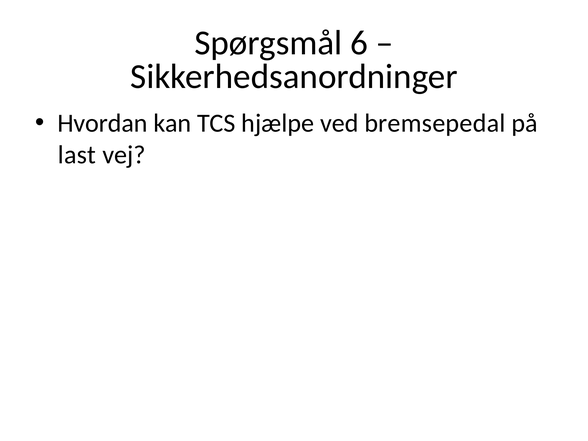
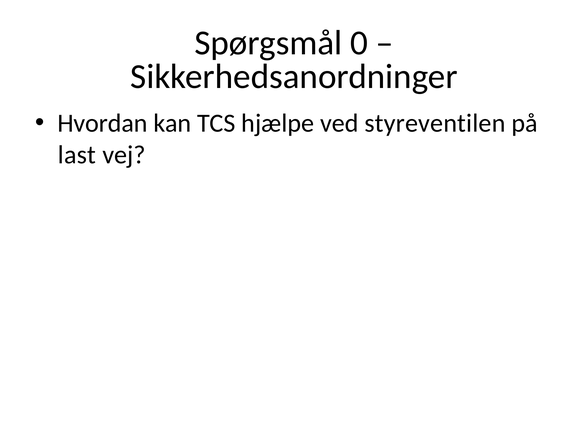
6: 6 -> 0
bremsepedal: bremsepedal -> styreventilen
